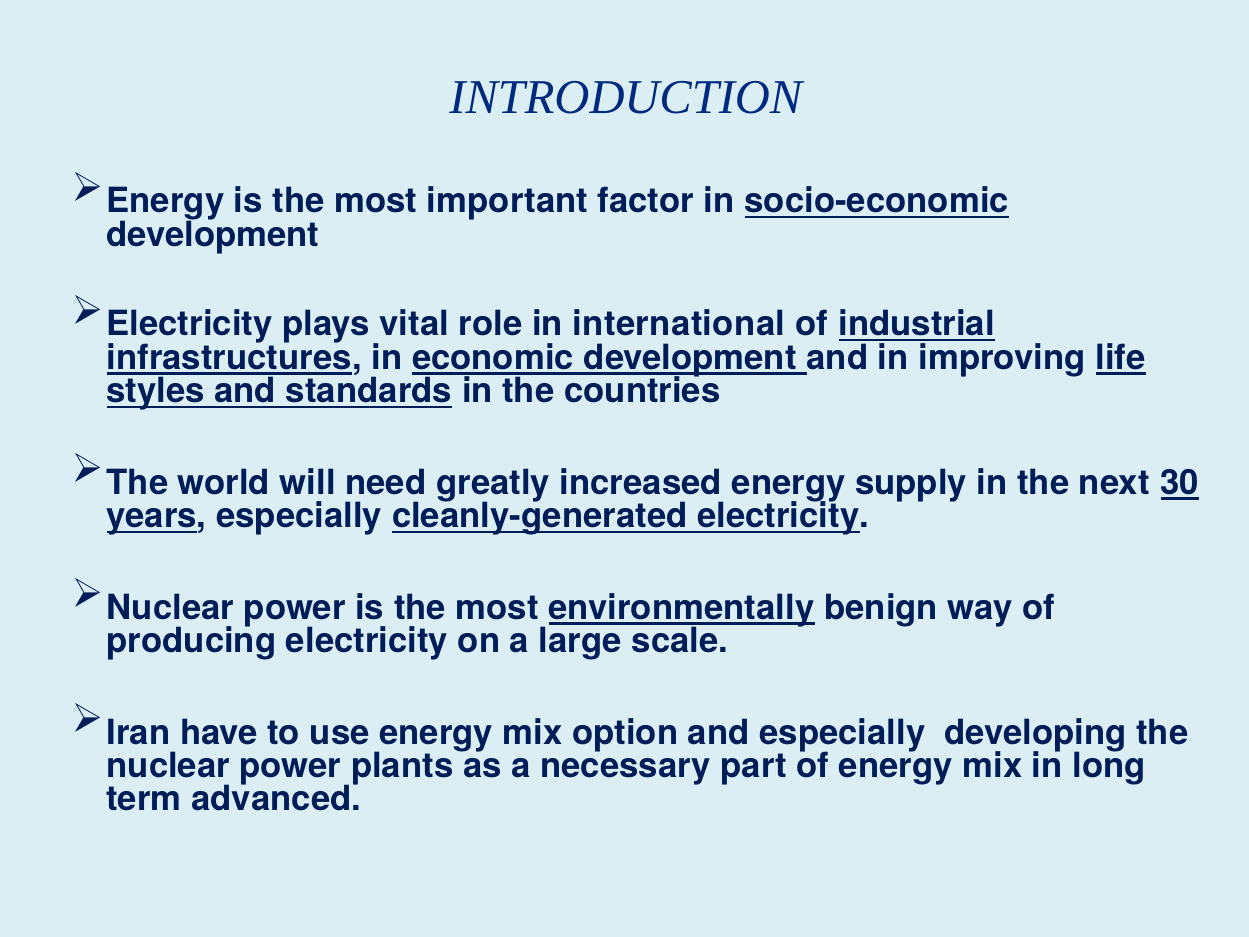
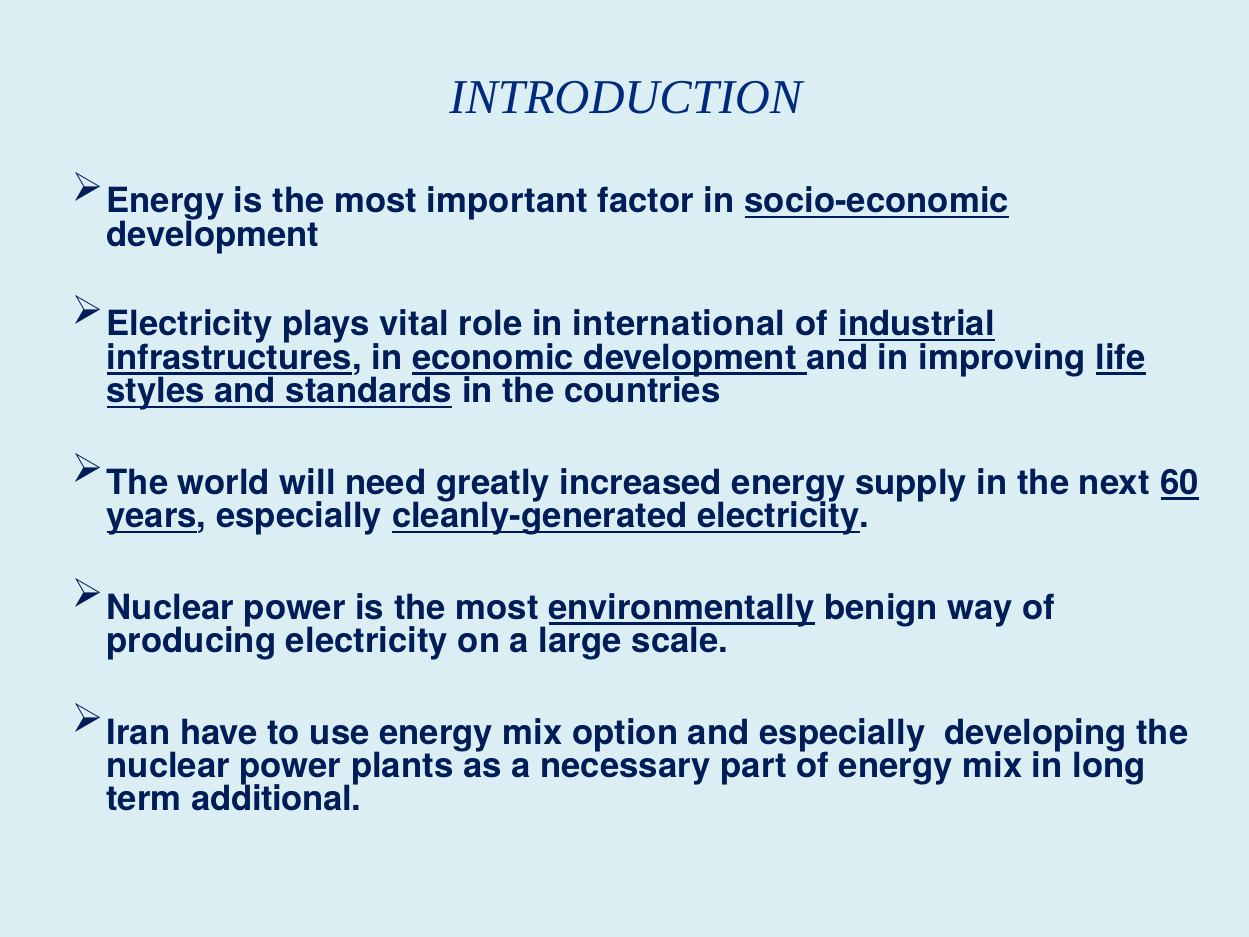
30: 30 -> 60
advanced: advanced -> additional
